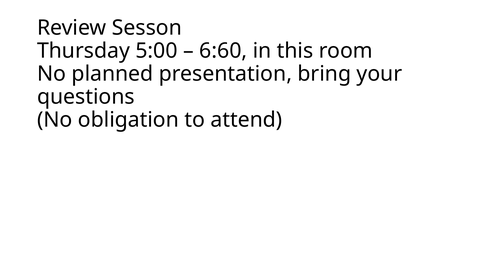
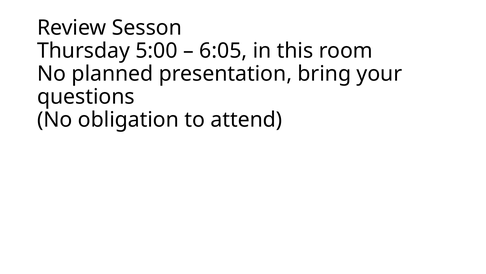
6:60: 6:60 -> 6:05
